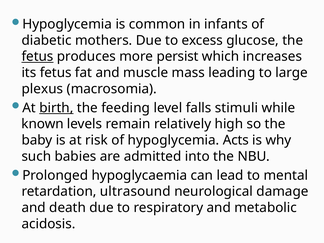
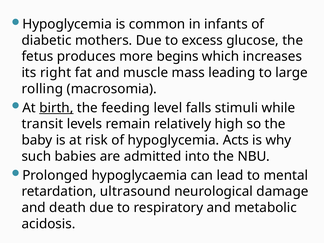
fetus at (37, 57) underline: present -> none
persist: persist -> begins
its fetus: fetus -> right
plexus: plexus -> rolling
known: known -> transit
